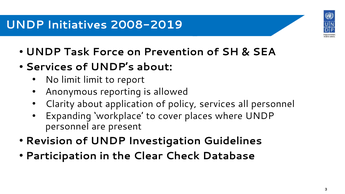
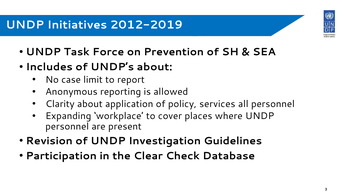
2008-2019: 2008-2019 -> 2012-2019
Services at (49, 67): Services -> Includes
No limit: limit -> case
